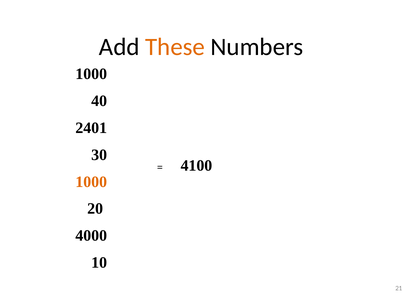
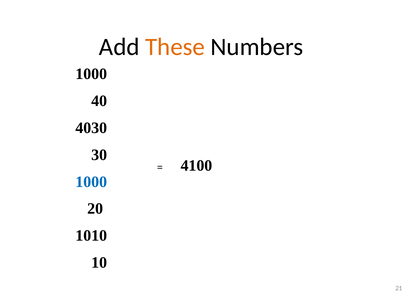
2401: 2401 -> 4030
1000 at (91, 182) colour: orange -> blue
4000: 4000 -> 1010
